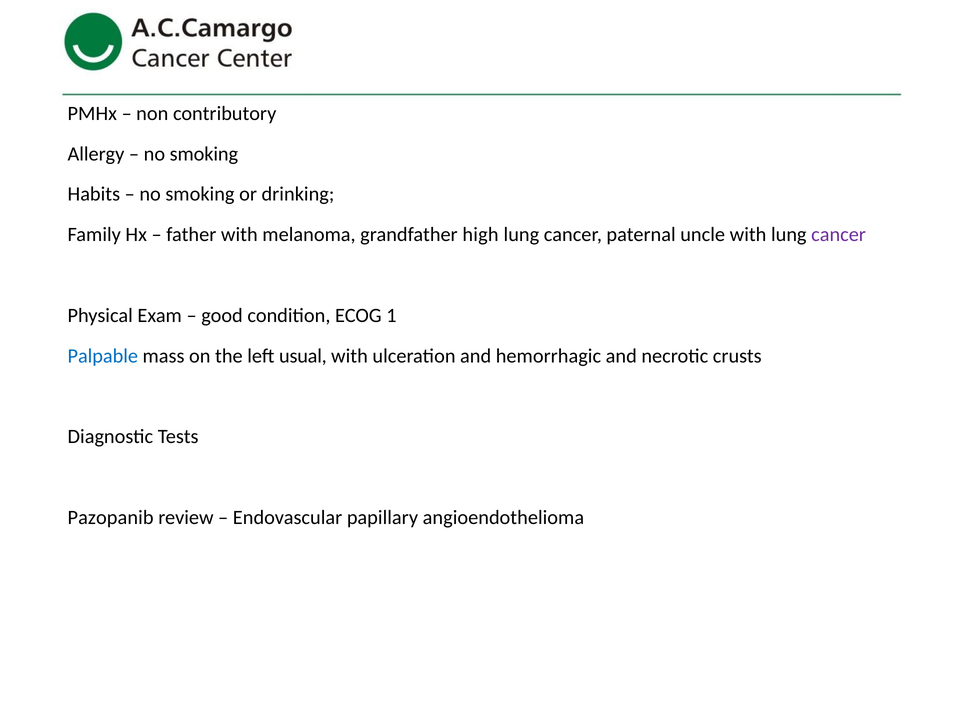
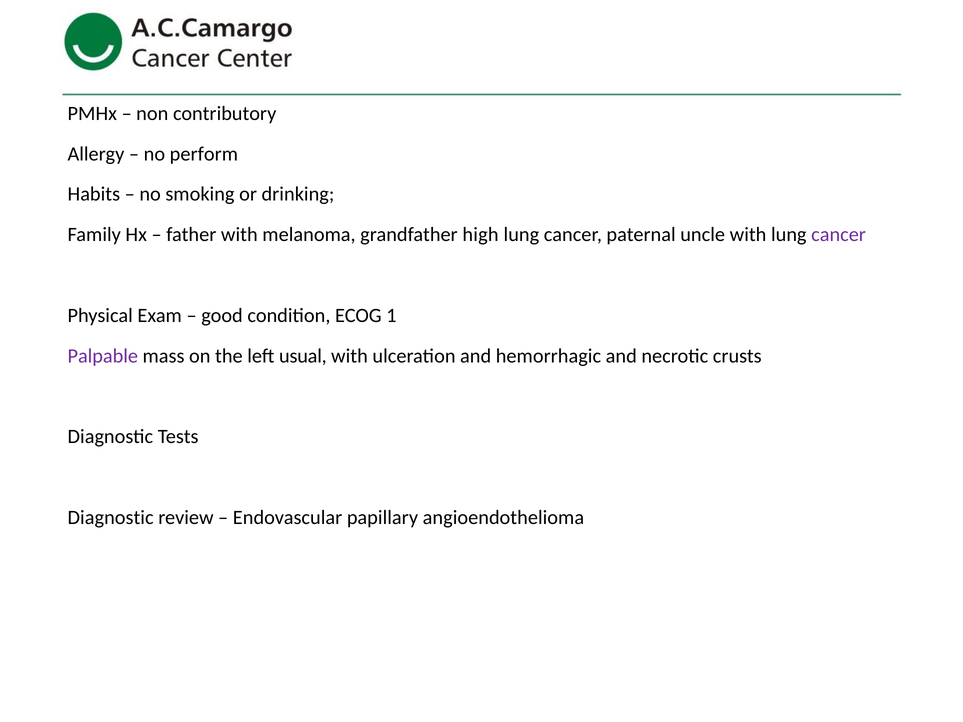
smoking at (204, 154): smoking -> perform
Palpable colour: blue -> purple
Pazopanib at (111, 518): Pazopanib -> Diagnostic
